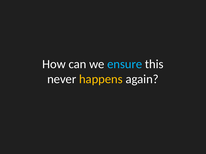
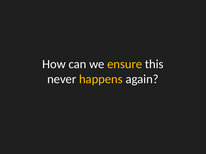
ensure colour: light blue -> yellow
